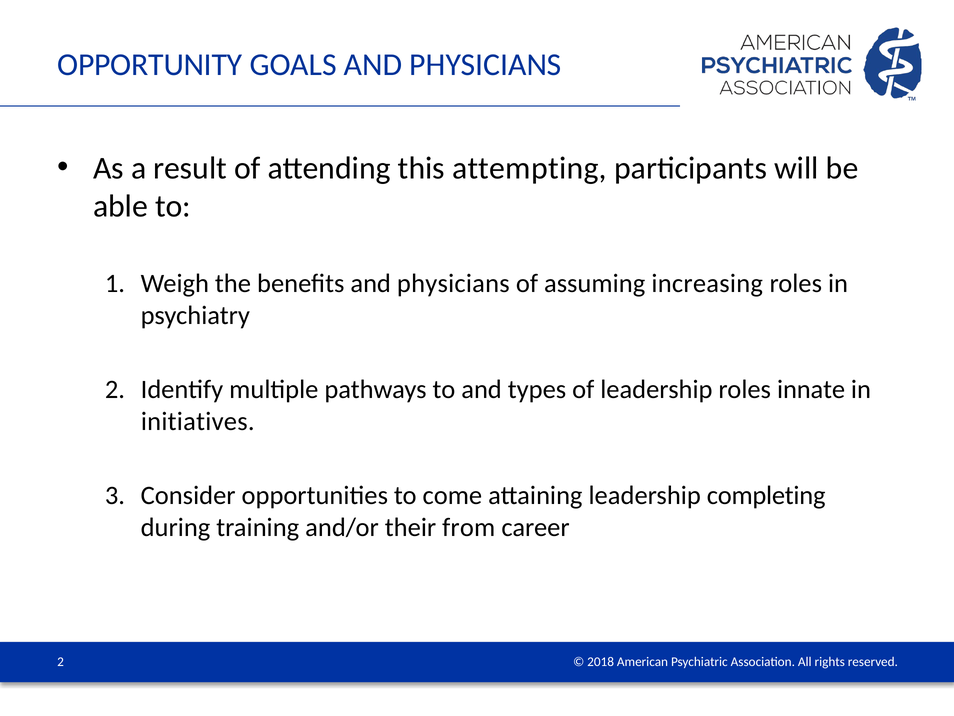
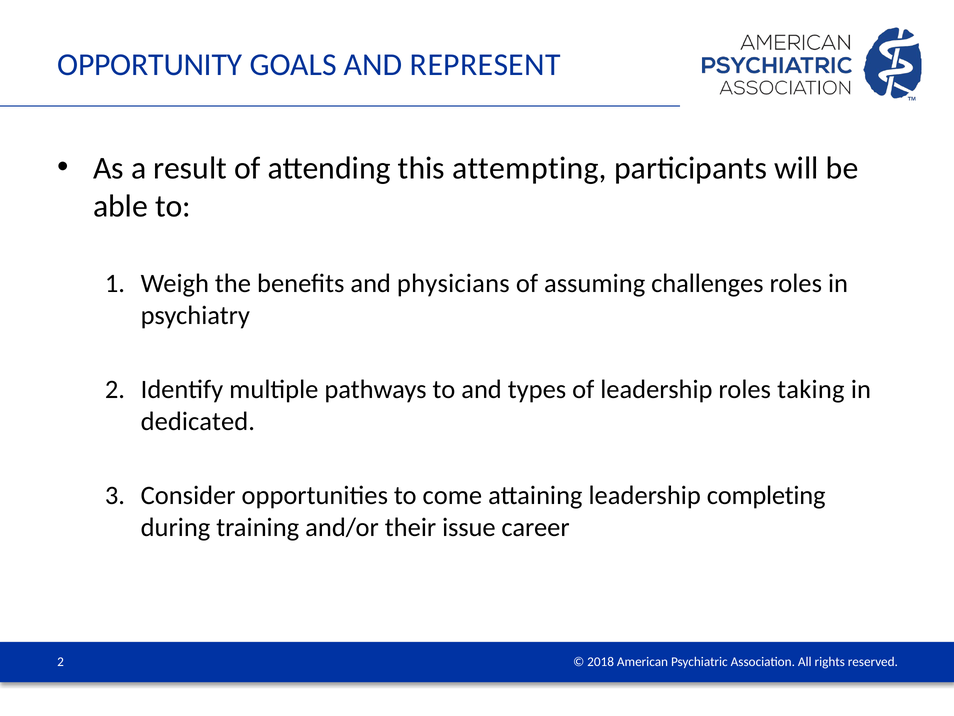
GOALS AND PHYSICIANS: PHYSICIANS -> REPRESENT
increasing: increasing -> challenges
innate: innate -> taking
initiatives: initiatives -> dedicated
from: from -> issue
